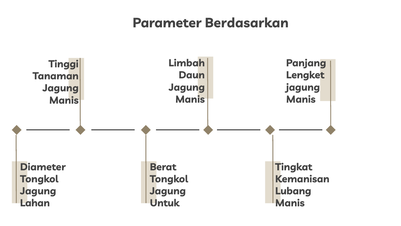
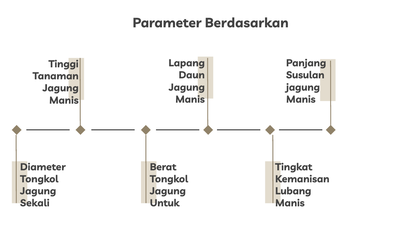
Limbah: Limbah -> Lapang
Lengket: Lengket -> Susulan
Lahan: Lahan -> Sekali
